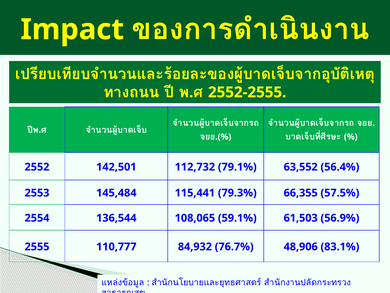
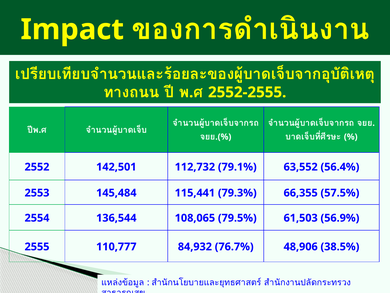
59.1%: 59.1% -> 79.5%
83.1%: 83.1% -> 38.5%
